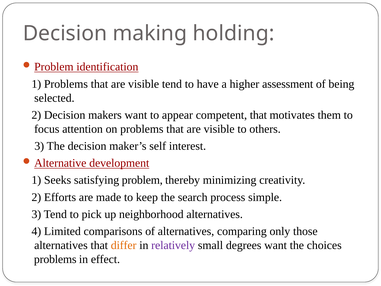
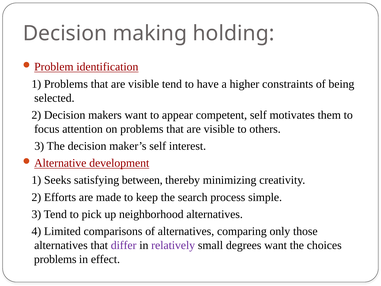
assessment: assessment -> constraints
competent that: that -> self
problem: problem -> between
differ colour: orange -> purple
